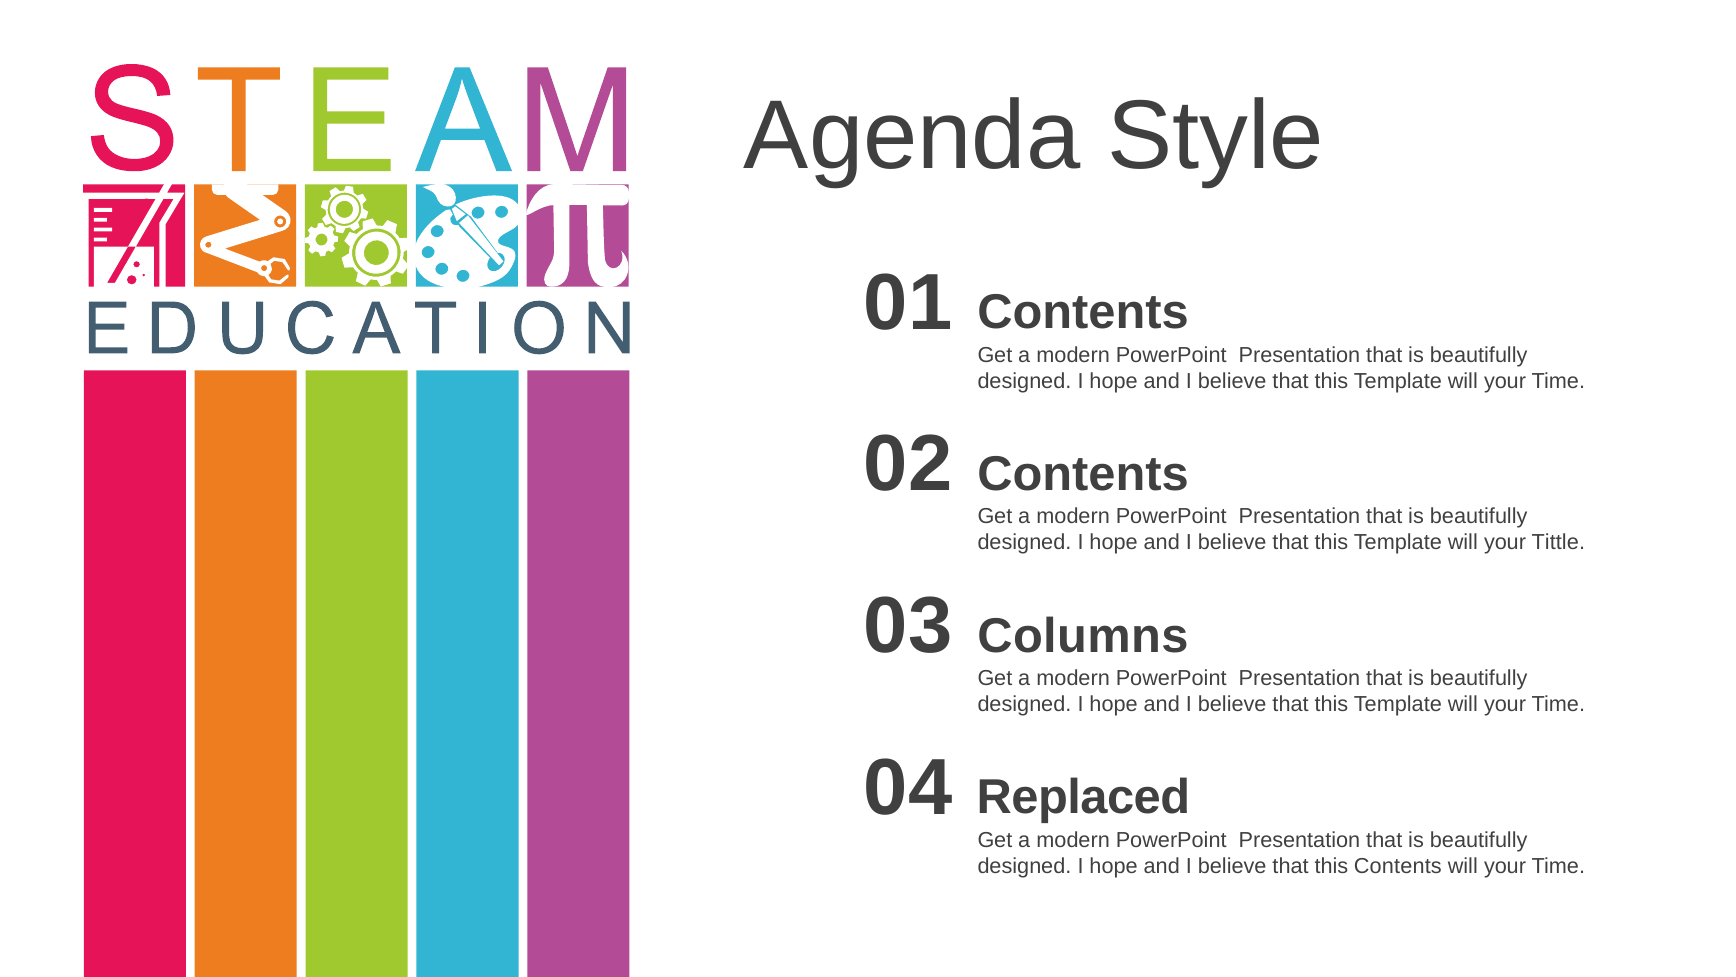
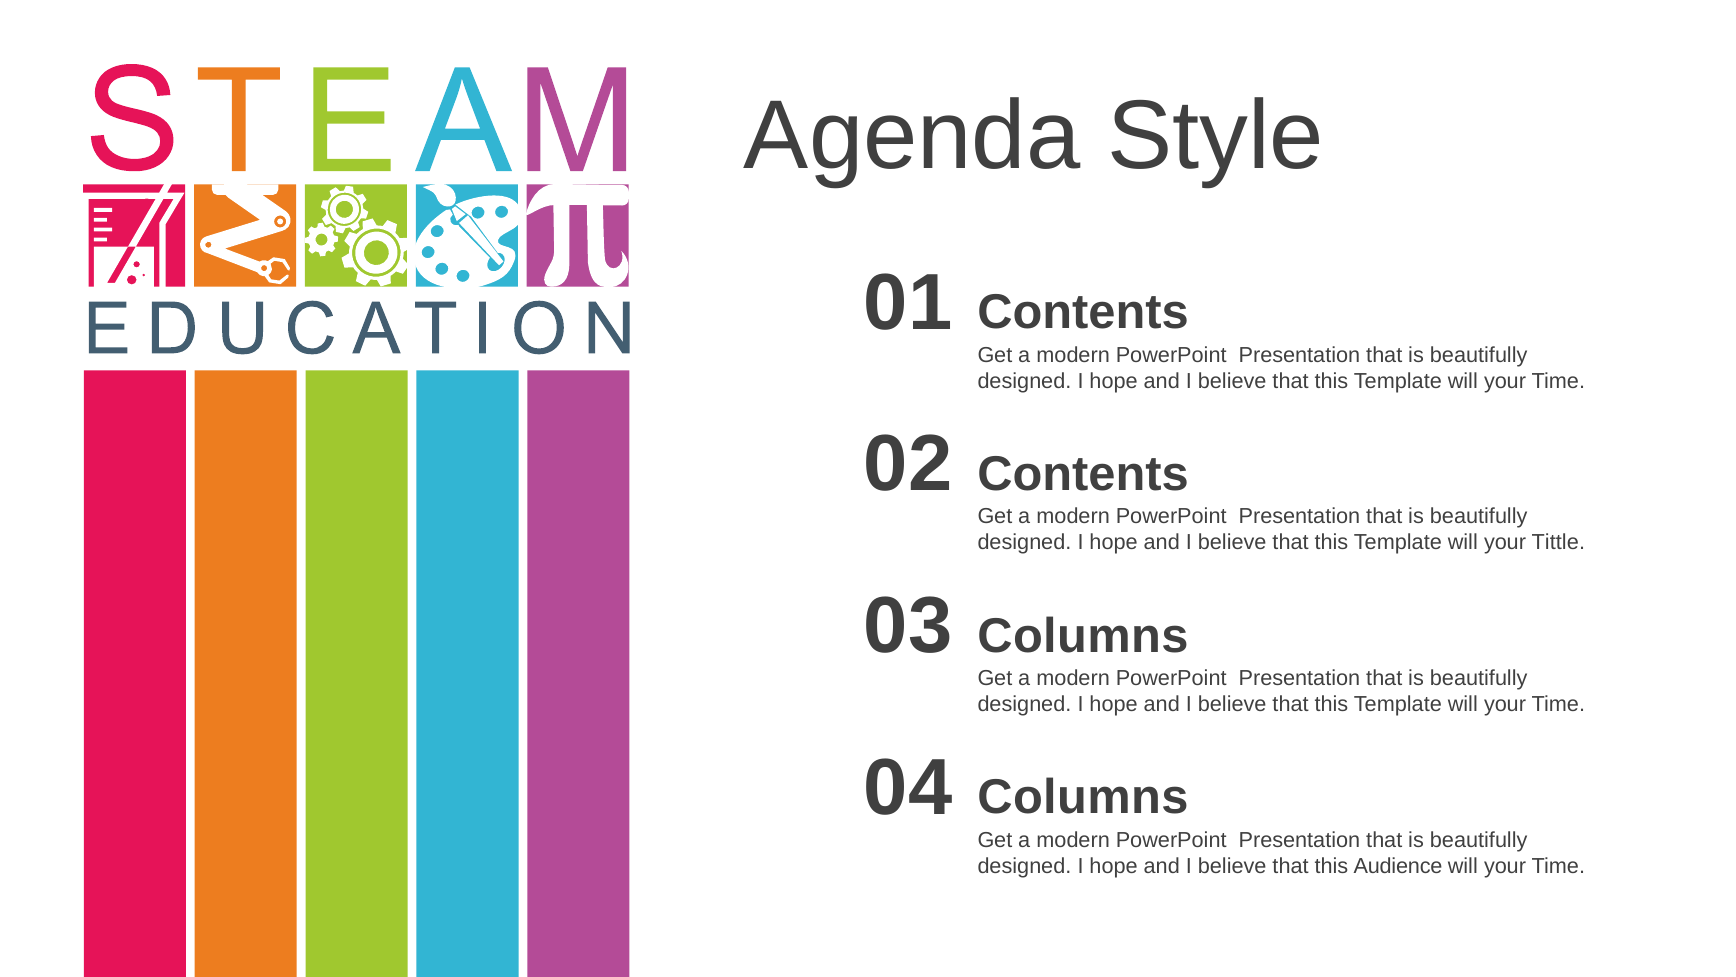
Replaced at (1083, 797): Replaced -> Columns
this Contents: Contents -> Audience
